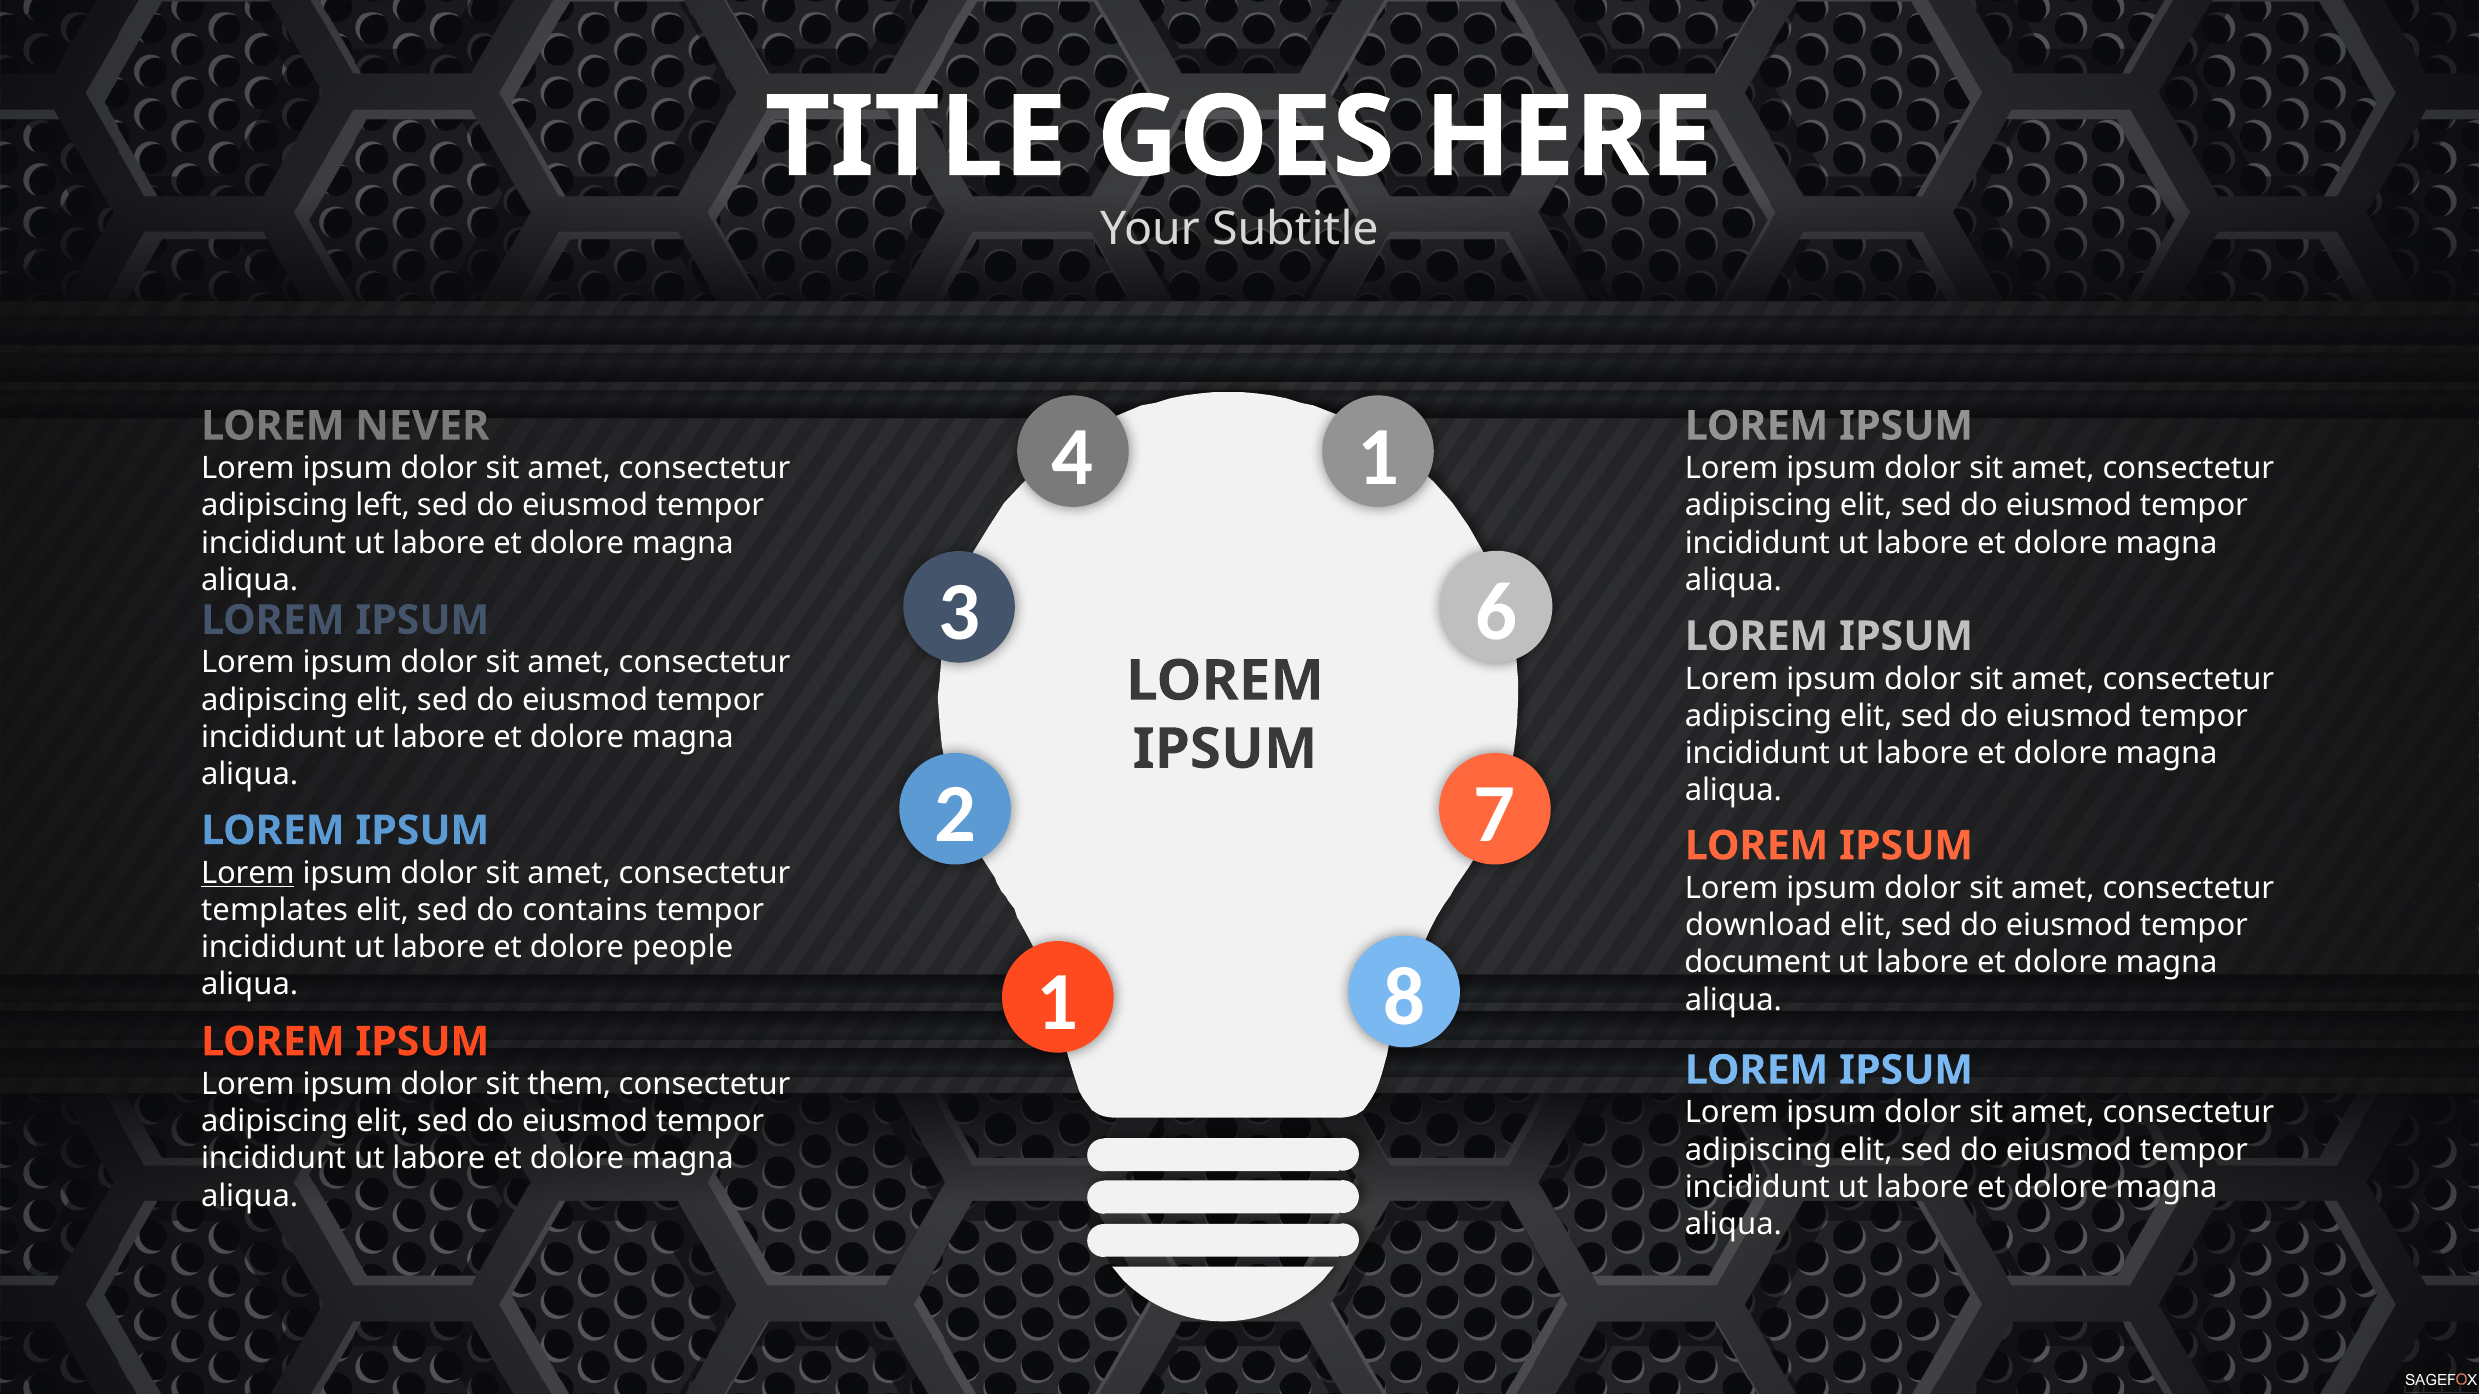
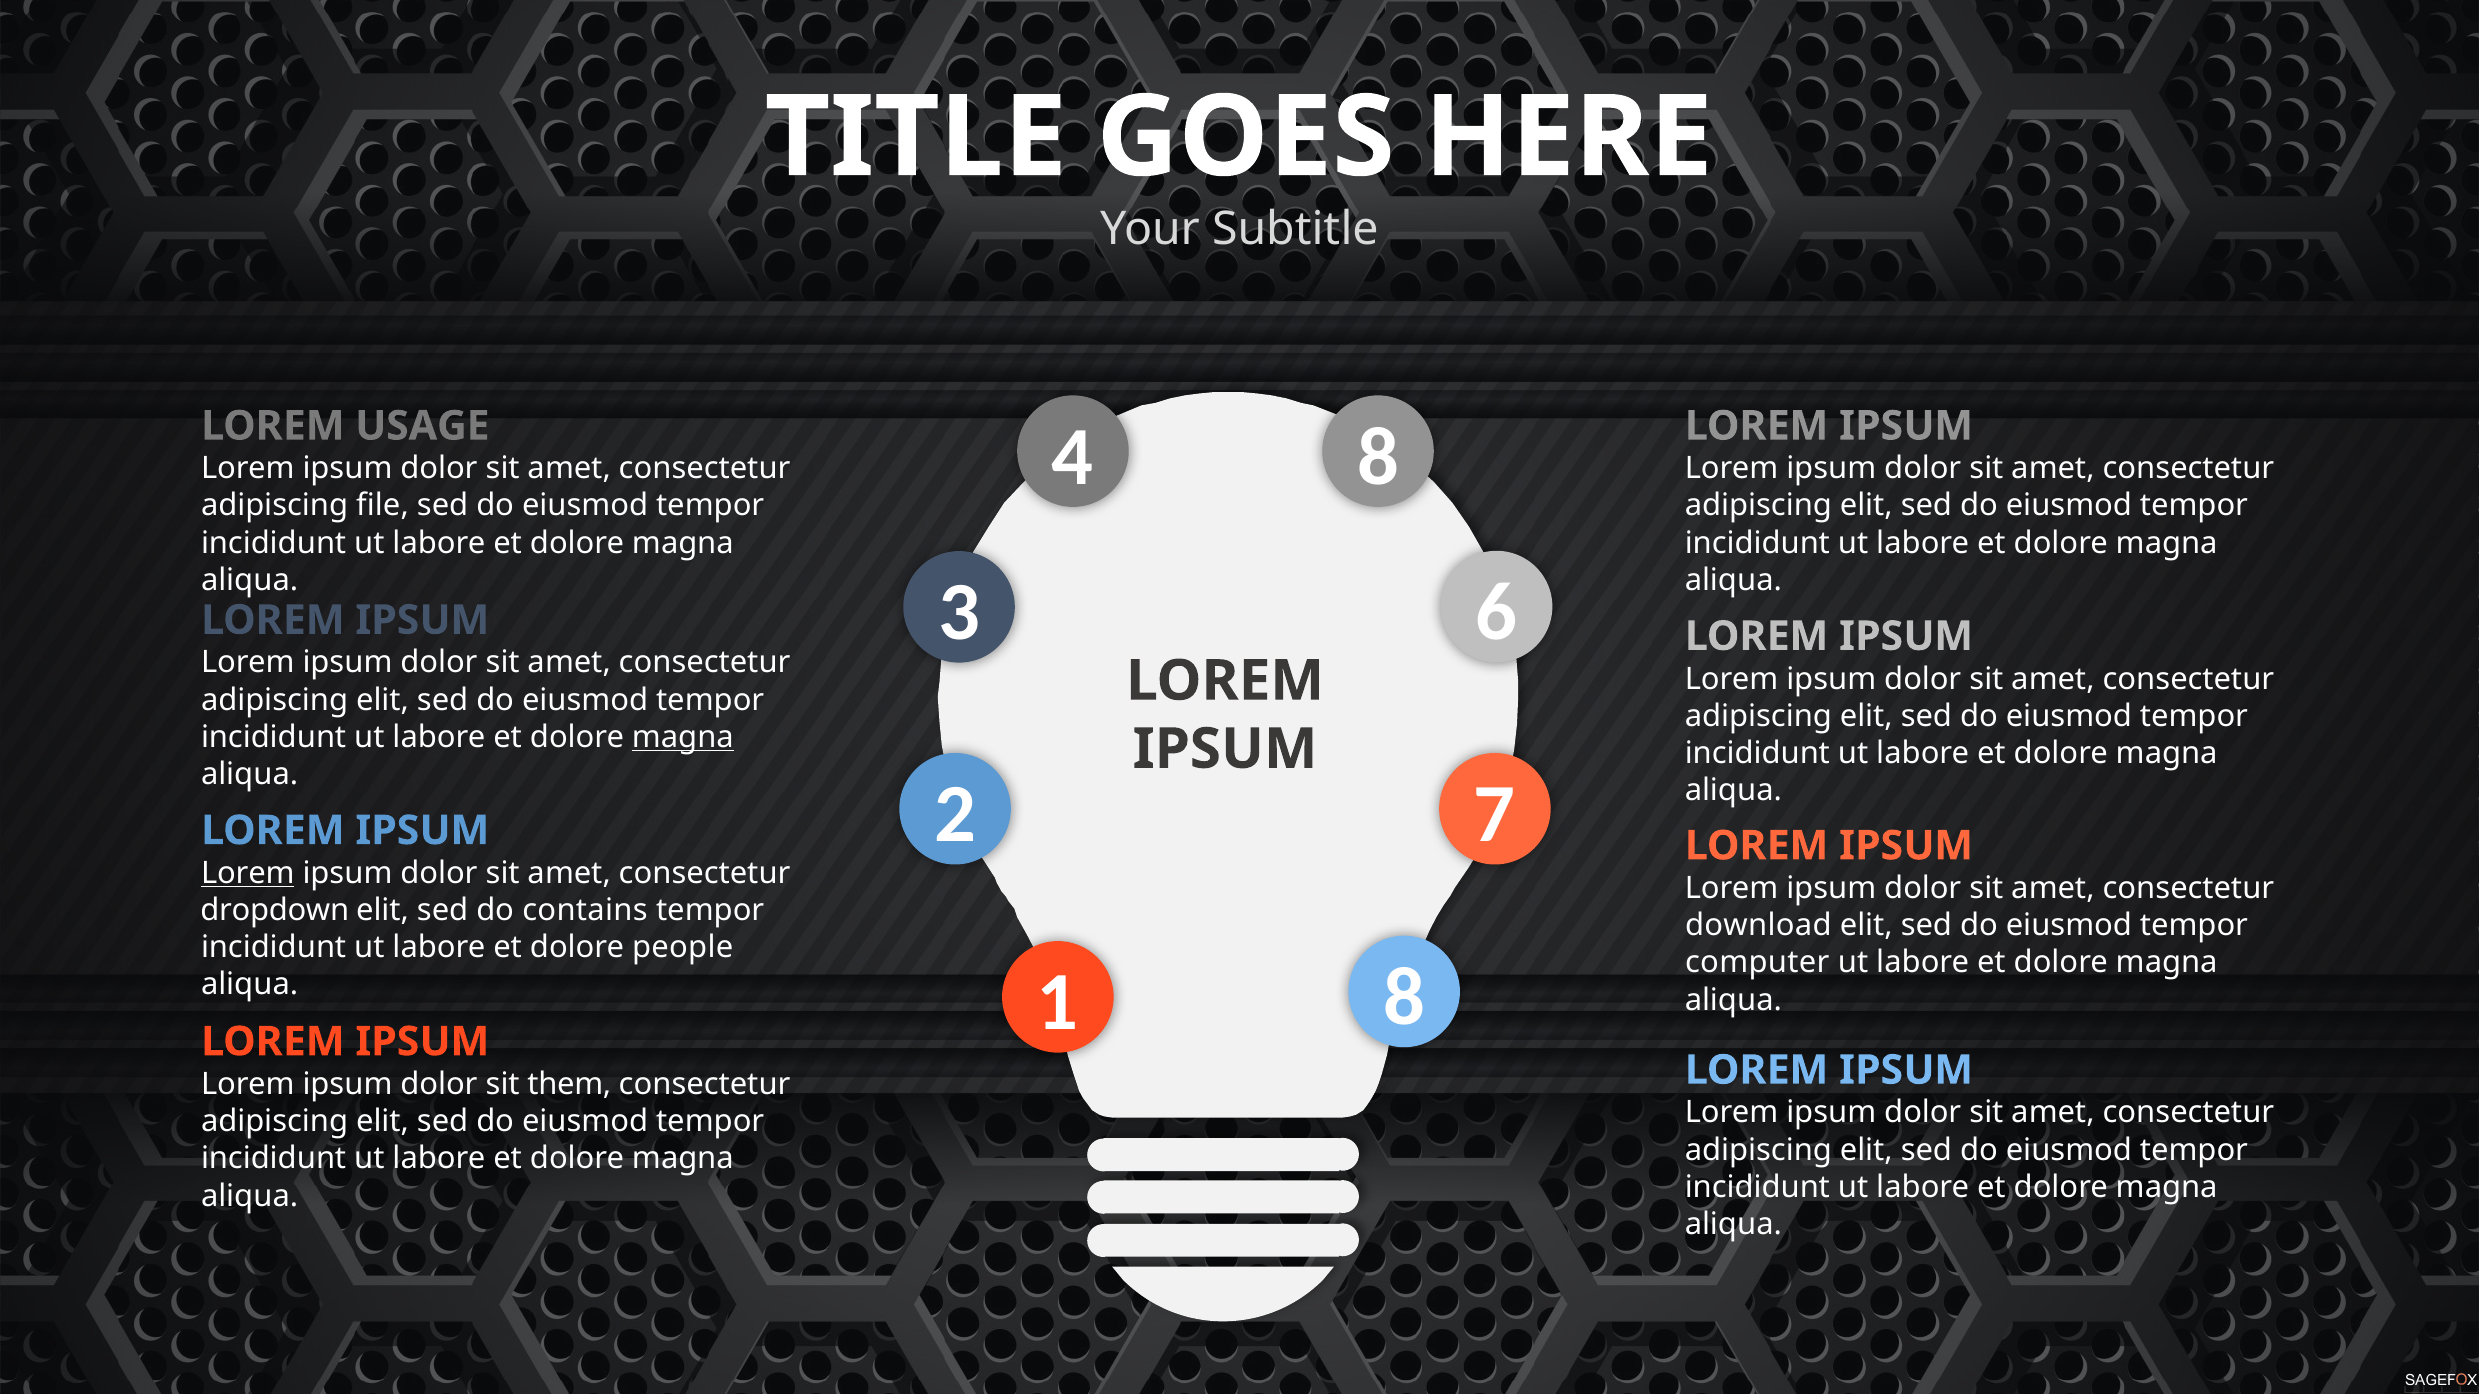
NEVER: NEVER -> USAGE
4 1: 1 -> 8
left: left -> file
magna at (683, 737) underline: none -> present
templates: templates -> dropdown
document: document -> computer
